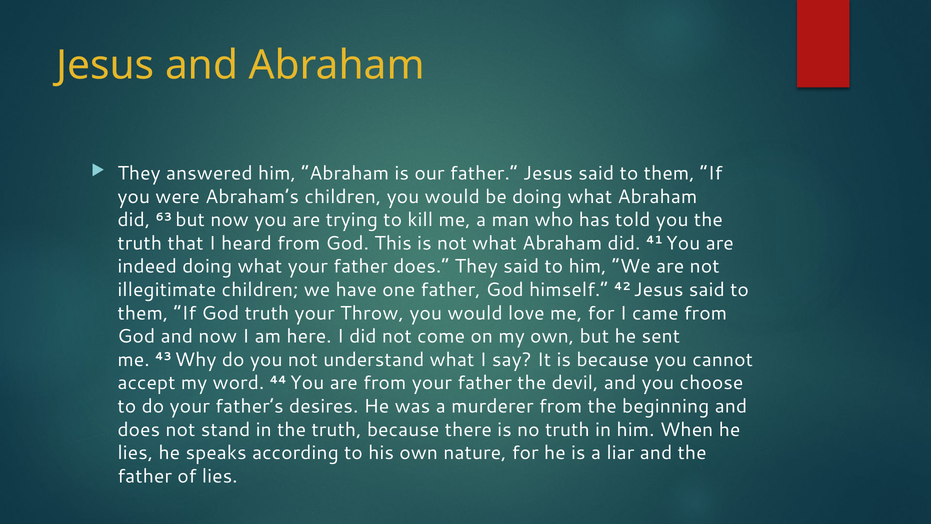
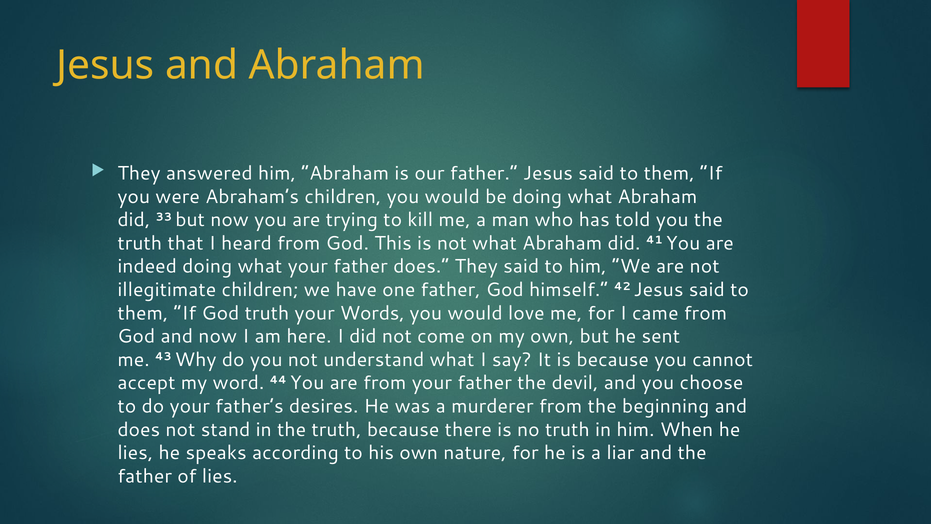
63: 63 -> 33
Throw: Throw -> Words
